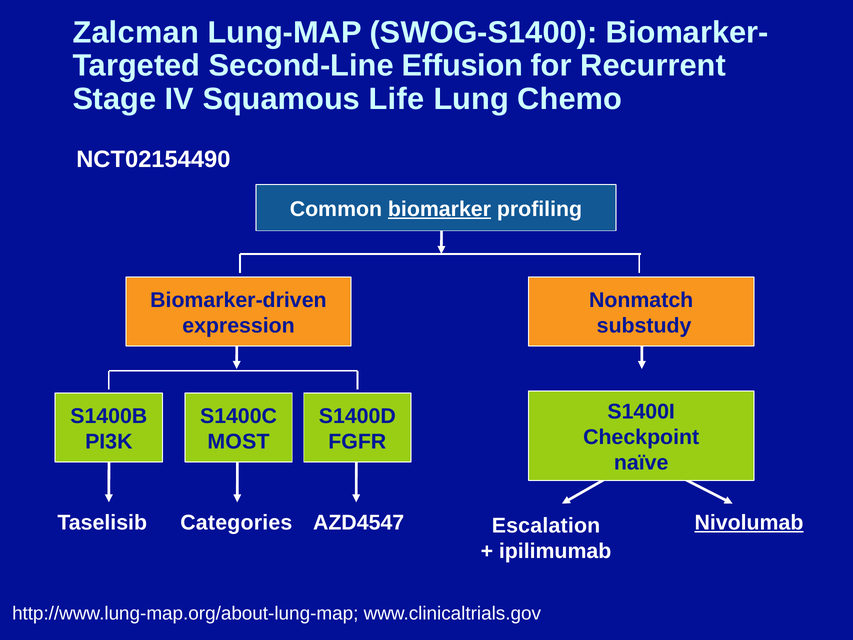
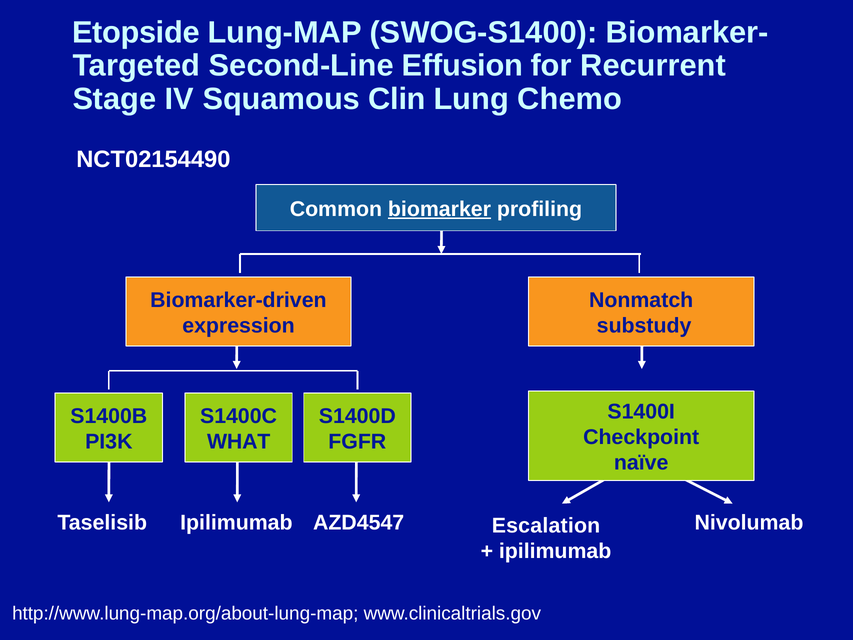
Zalcman: Zalcman -> Etopside
Life: Life -> Clin
MOST: MOST -> WHAT
Nivolumab underline: present -> none
Taselisib Categories: Categories -> Ipilimumab
